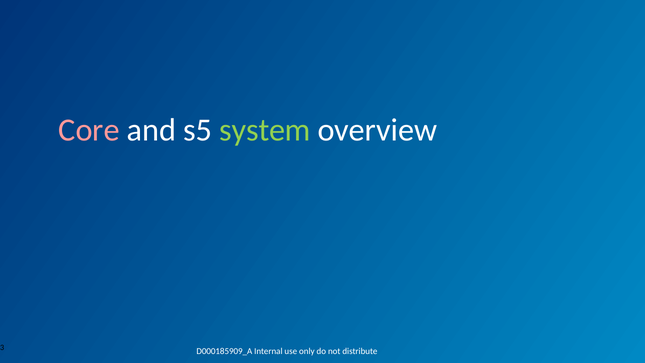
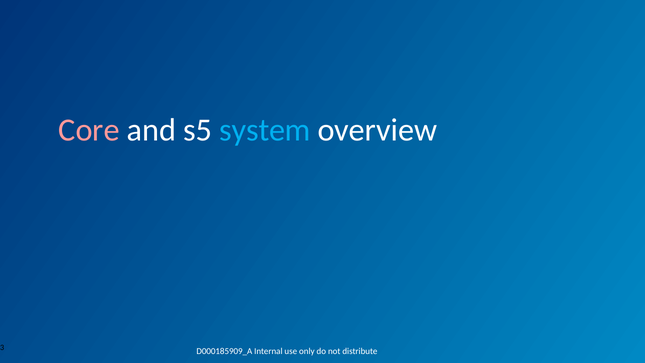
system colour: light green -> light blue
